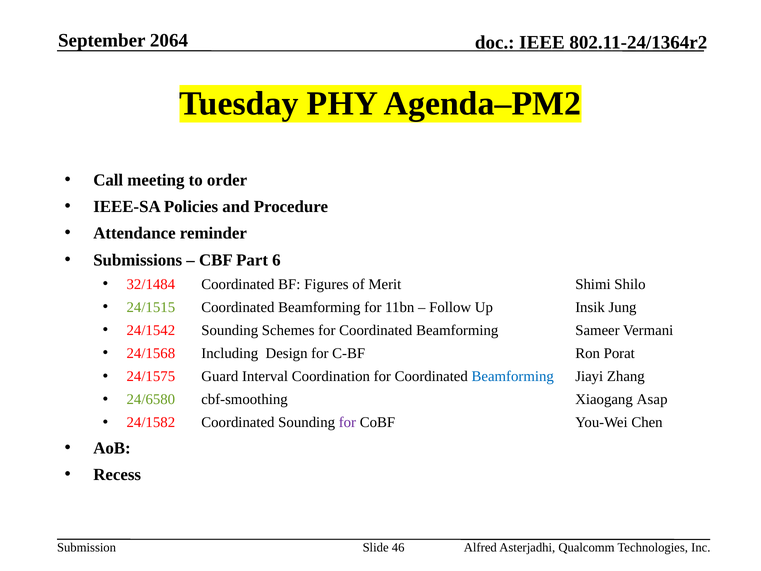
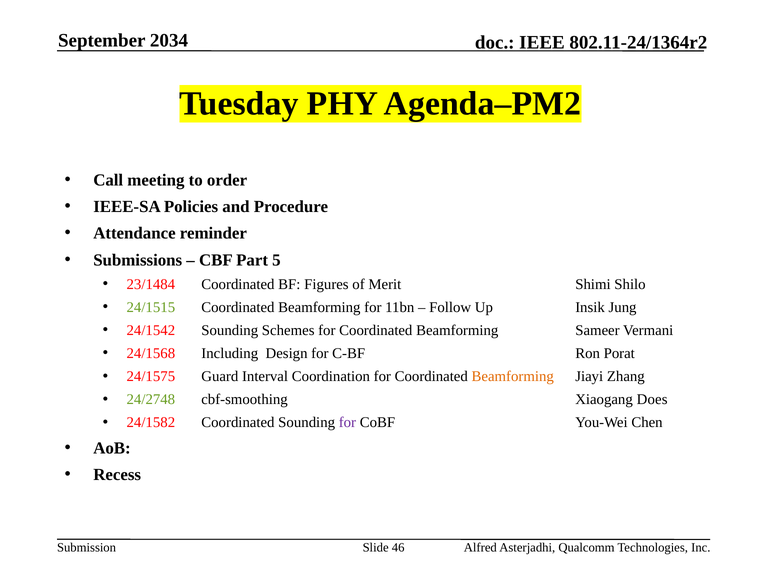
2064: 2064 -> 2034
6: 6 -> 5
32/1484: 32/1484 -> 23/1484
Beamforming at (513, 376) colour: blue -> orange
24/6580: 24/6580 -> 24/2748
Asap: Asap -> Does
